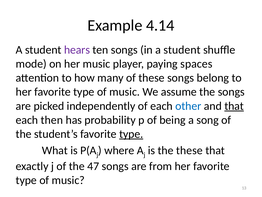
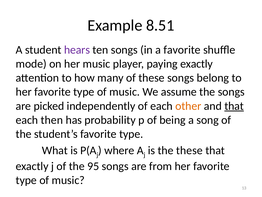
4.14: 4.14 -> 8.51
in a student: student -> favorite
paying spaces: spaces -> exactly
other colour: blue -> orange
type at (131, 134) underline: present -> none
47: 47 -> 95
